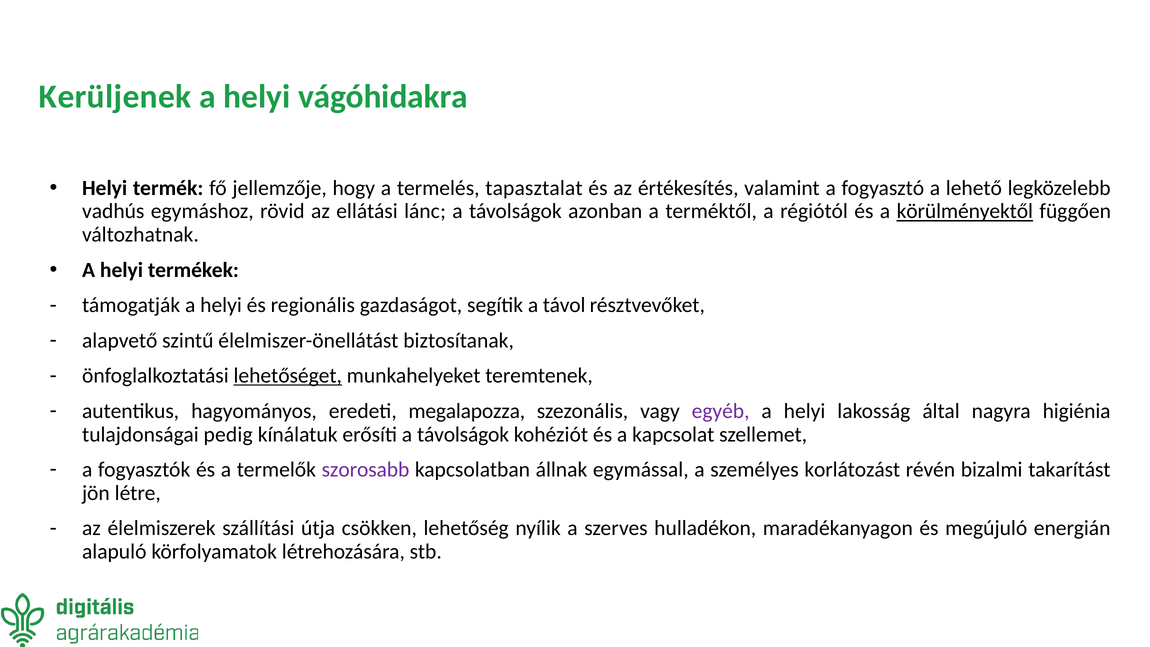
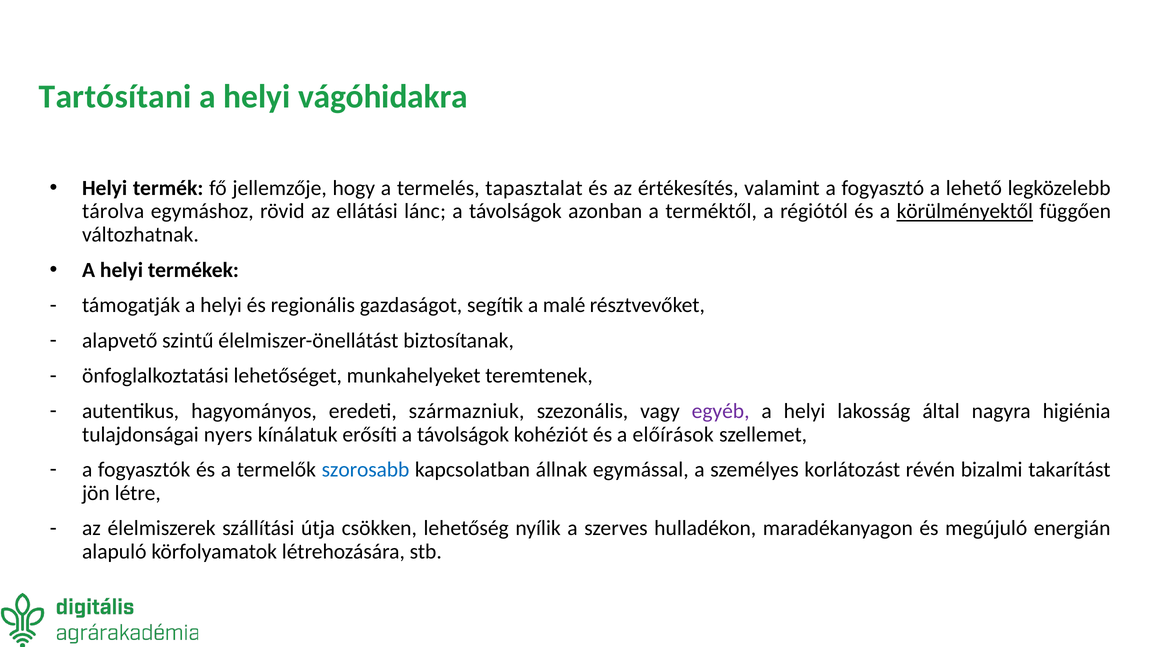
Kerüljenek: Kerüljenek -> Tartósítani
vadhús: vadhús -> tárolva
távol: távol -> malé
lehetőséget underline: present -> none
megalapozza: megalapozza -> származniuk
pedig: pedig -> nyers
kapcsolat: kapcsolat -> előírások
szorosabb colour: purple -> blue
